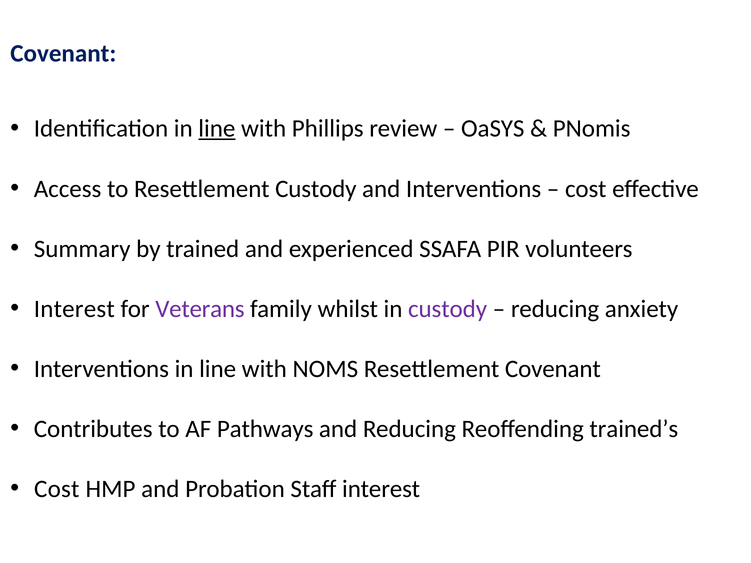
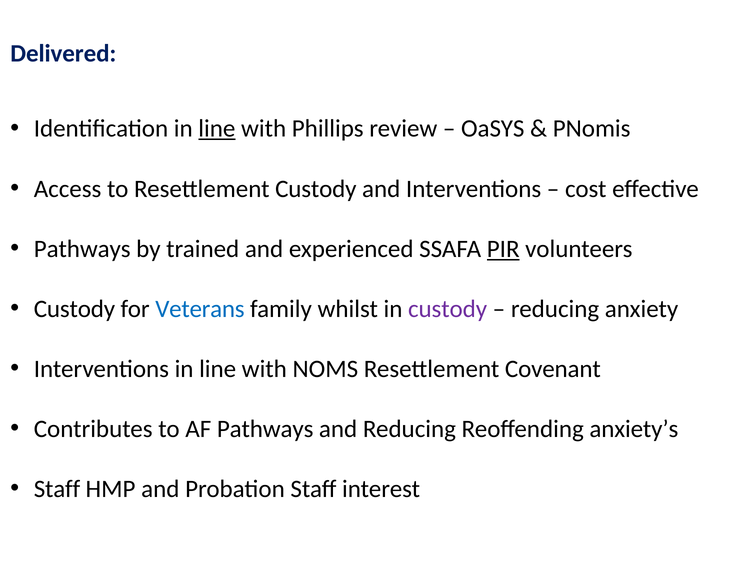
Covenant at (63, 54): Covenant -> Delivered
Summary at (82, 249): Summary -> Pathways
PIR underline: none -> present
Interest at (74, 309): Interest -> Custody
Veterans colour: purple -> blue
trained’s: trained’s -> anxiety’s
Cost at (57, 489): Cost -> Staff
